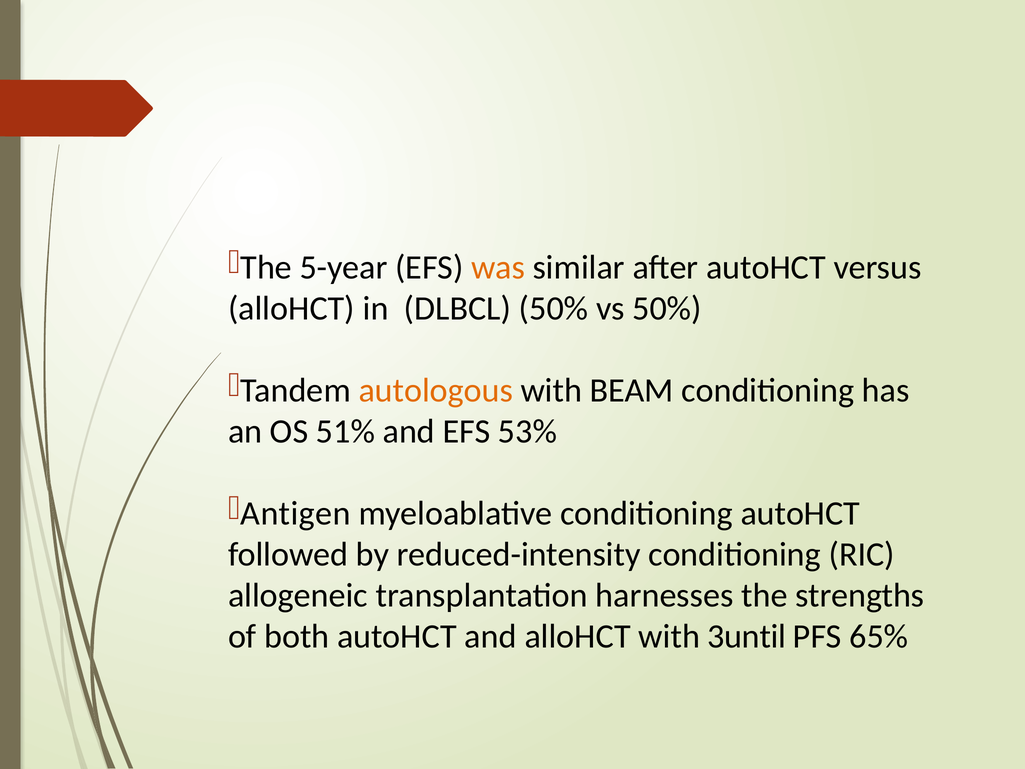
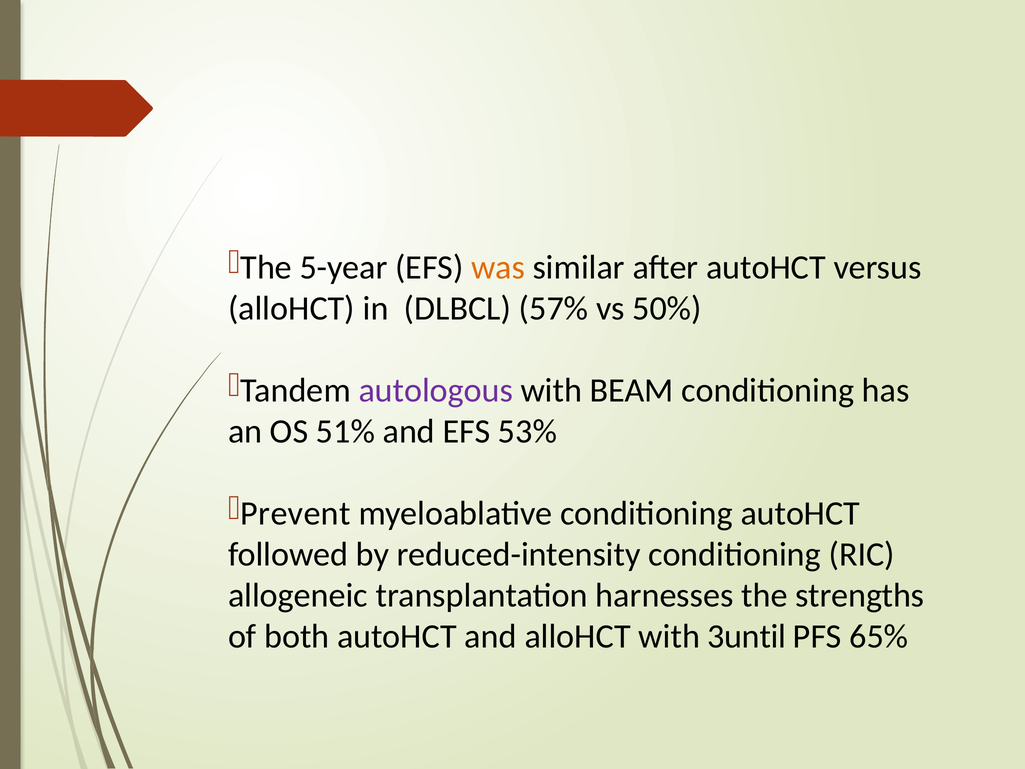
DLBCL 50%: 50% -> 57%
autologous colour: orange -> purple
Antigen: Antigen -> Prevent
